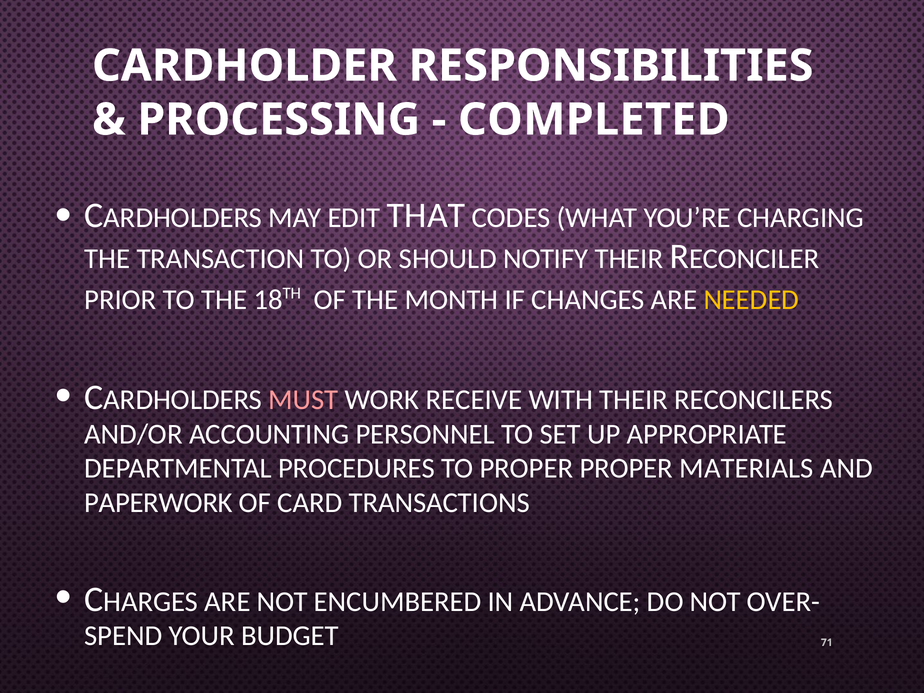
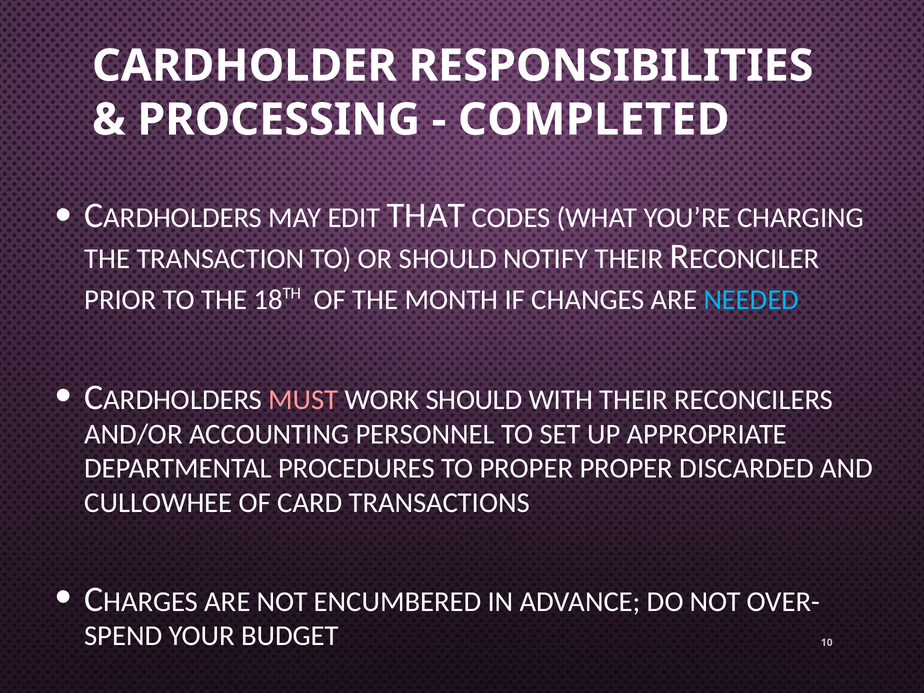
NEEDED colour: yellow -> light blue
WORK RECEIVE: RECEIVE -> SHOULD
MATERIALS: MATERIALS -> DISCARDED
PAPERWORK: PAPERWORK -> CULLOWHEE
71: 71 -> 10
